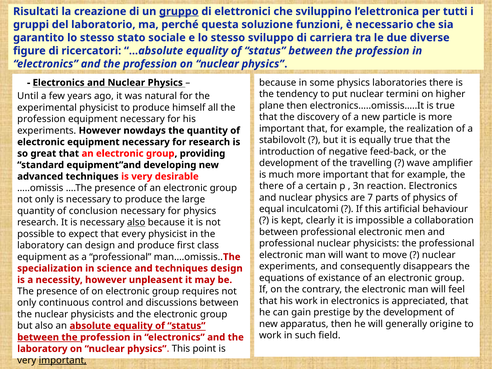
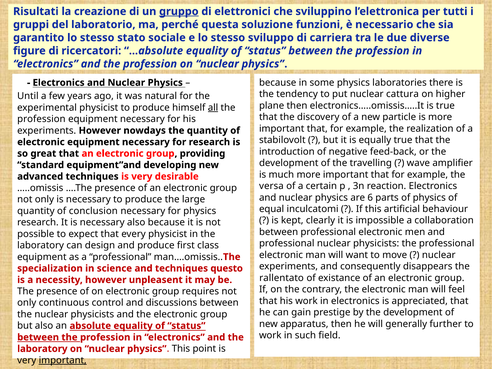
termini: termini -> cattura
all underline: none -> present
there at (271, 186): there -> versa
7: 7 -> 6
also at (136, 222) underline: present -> none
techniques design: design -> questo
equations: equations -> rallentato
origine: origine -> further
